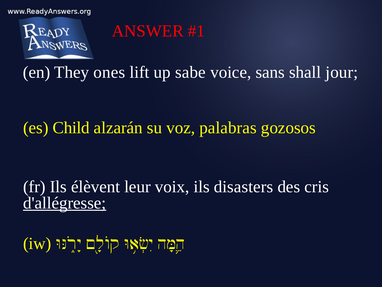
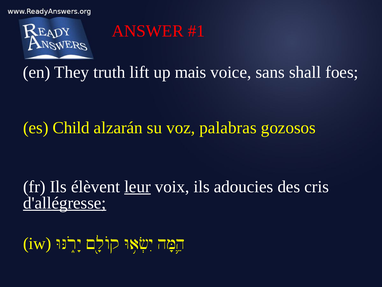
ones: ones -> truth
sabe: sabe -> mais
jour: jour -> foes
leur underline: none -> present
disasters: disasters -> adoucies
